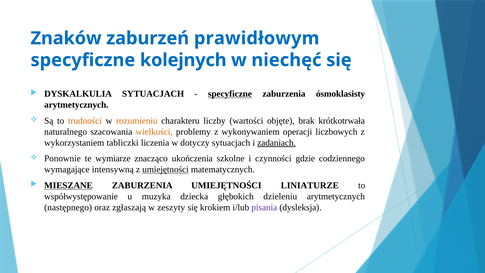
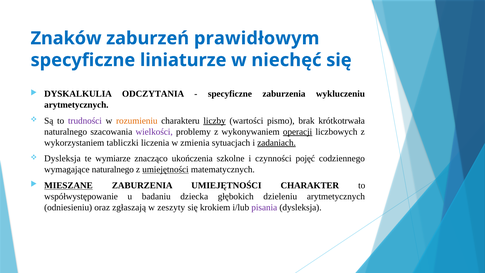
kolejnych: kolejnych -> liniaturze
DYSKALKULIA SYTUACJACH: SYTUACJACH -> ODCZYTANIA
specyficzne at (230, 94) underline: present -> none
ósmoklasisty: ósmoklasisty -> wykluczeniu
trudności colour: orange -> purple
liczby underline: none -> present
objęte: objęte -> pismo
wielkości colour: orange -> purple
operacji underline: none -> present
dotyczy: dotyczy -> zmienia
Ponownie at (62, 159): Ponownie -> Dysleksja
gdzie: gdzie -> pojęć
wymagające intensywną: intensywną -> naturalnego
LINIATURZE: LINIATURZE -> CHARAKTER
muzyka: muzyka -> badaniu
następnego: następnego -> odniesieniu
